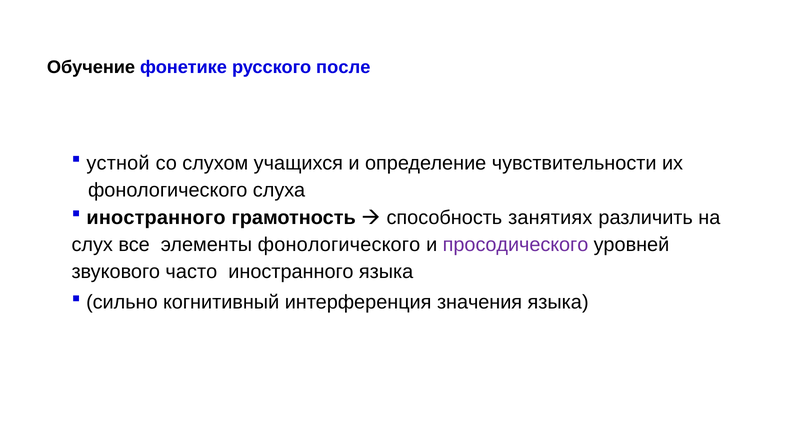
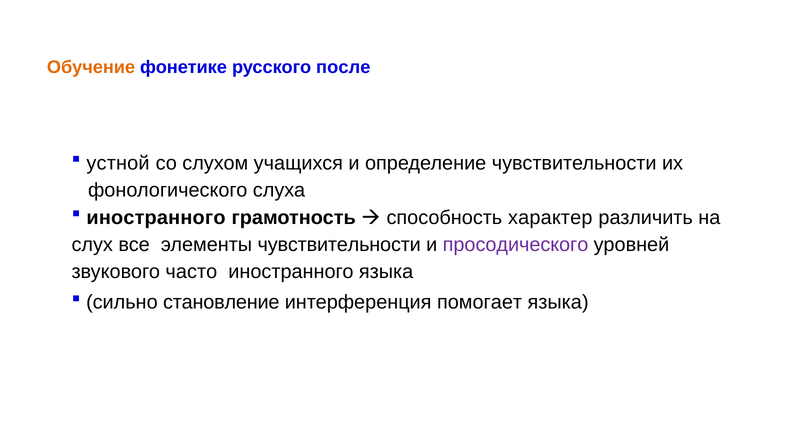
Обучение colour: black -> orange
занятиях: занятиях -> характер
элементы фонологического: фонологического -> чувствительности
когнитивный: когнитивный -> становление
значения: значения -> помогает
